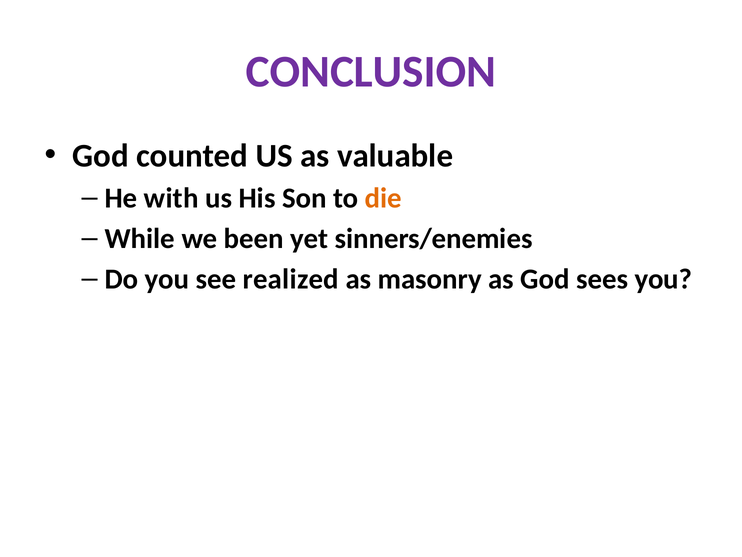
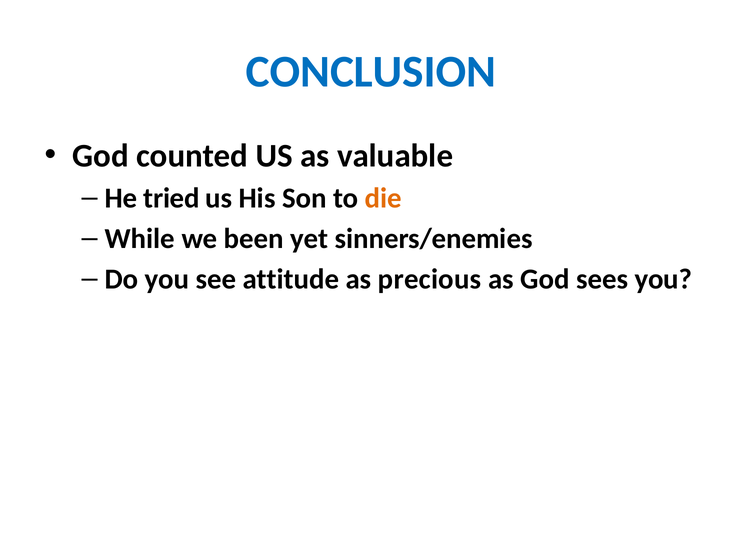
CONCLUSION colour: purple -> blue
with: with -> tried
realized: realized -> attitude
masonry: masonry -> precious
